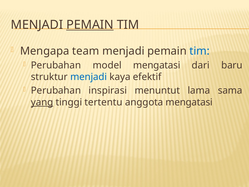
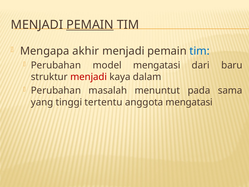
team: team -> akhir
menjadi at (89, 77) colour: blue -> red
efektif: efektif -> dalam
inspirasi: inspirasi -> masalah
lama: lama -> pada
yang underline: present -> none
